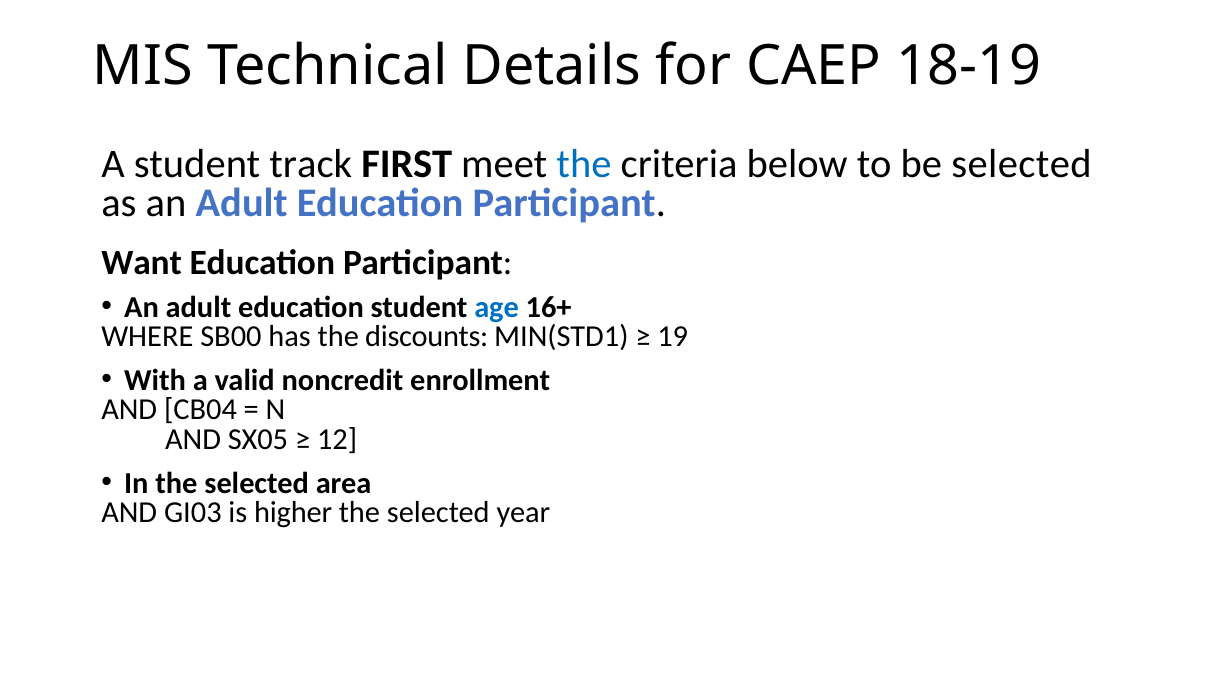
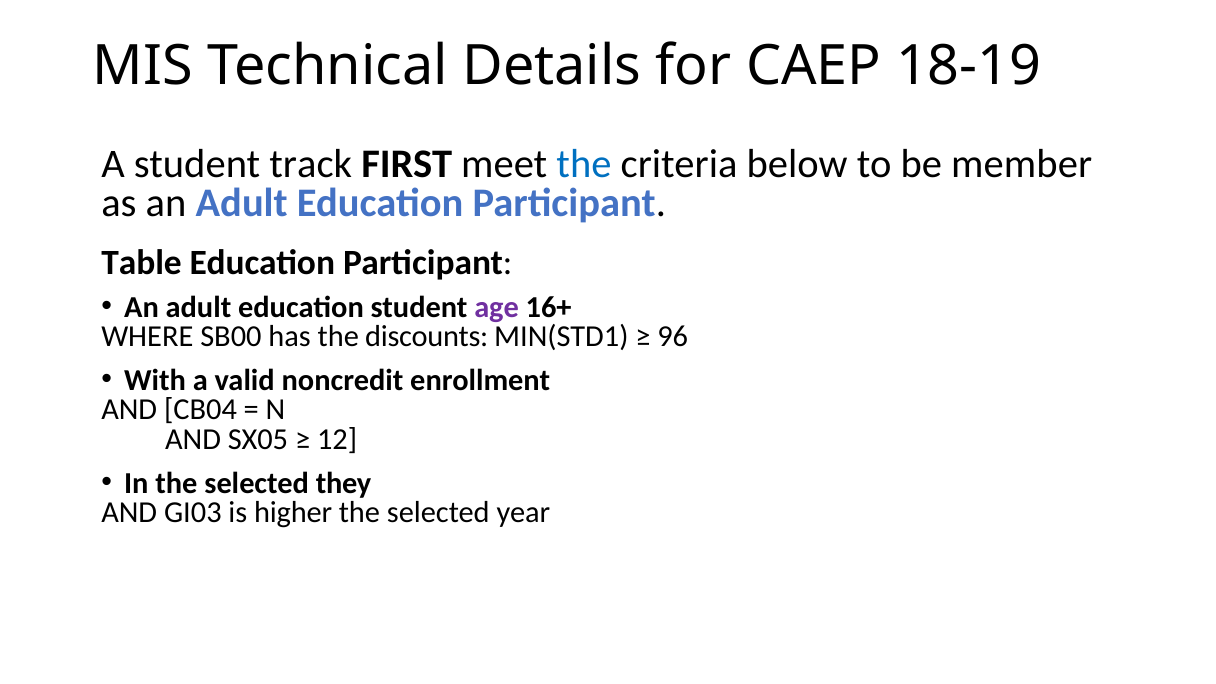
be selected: selected -> member
Want: Want -> Table
age colour: blue -> purple
19: 19 -> 96
area: area -> they
